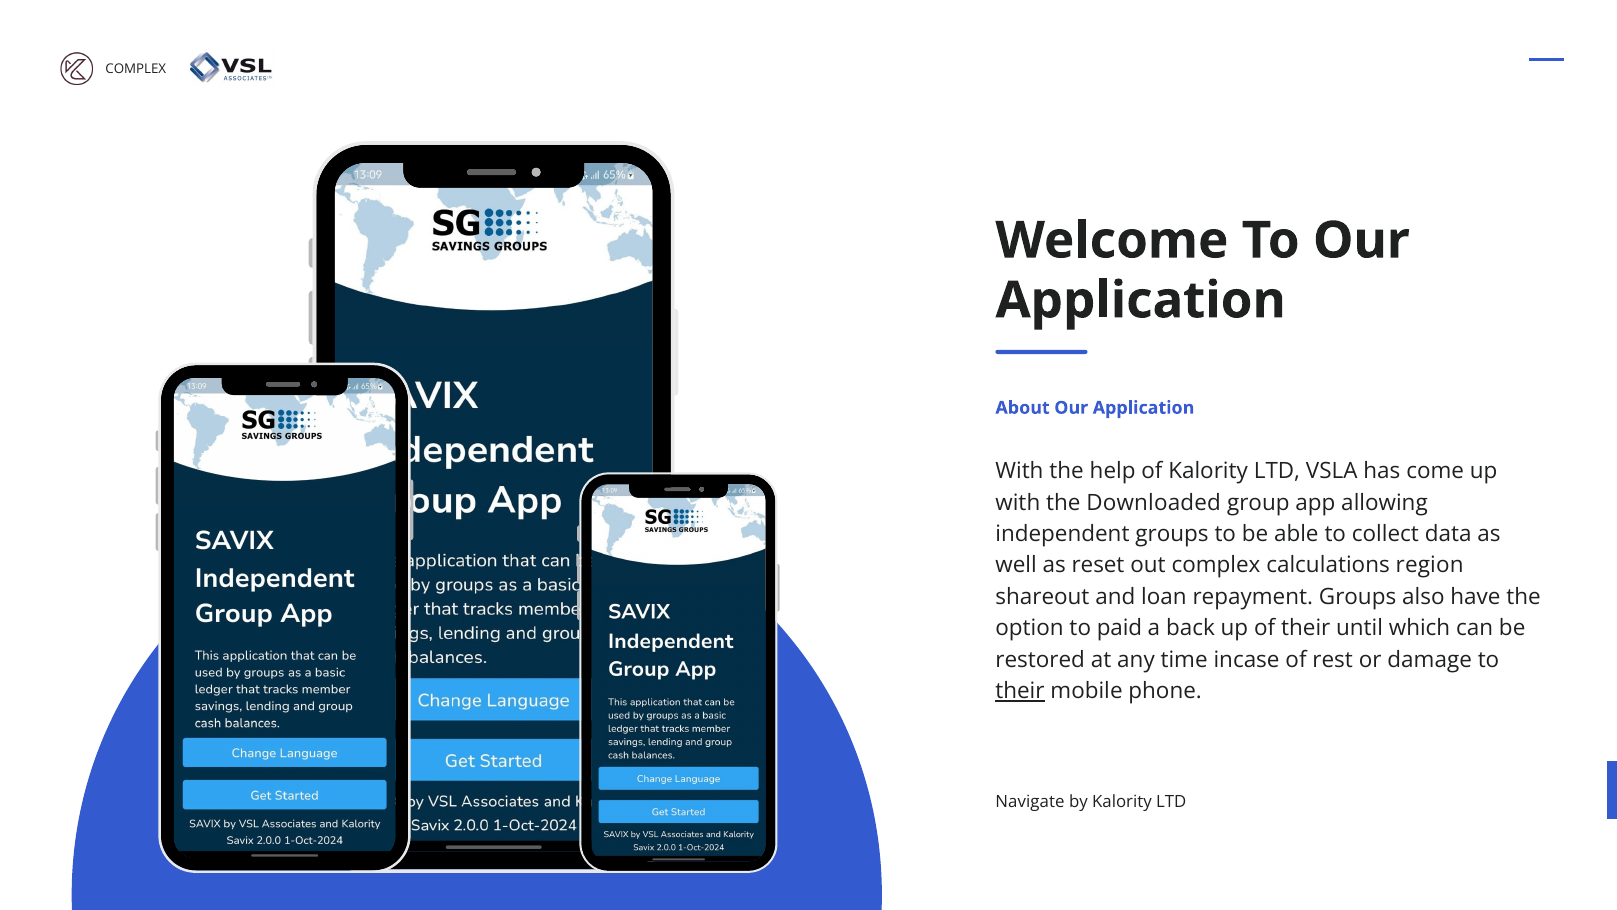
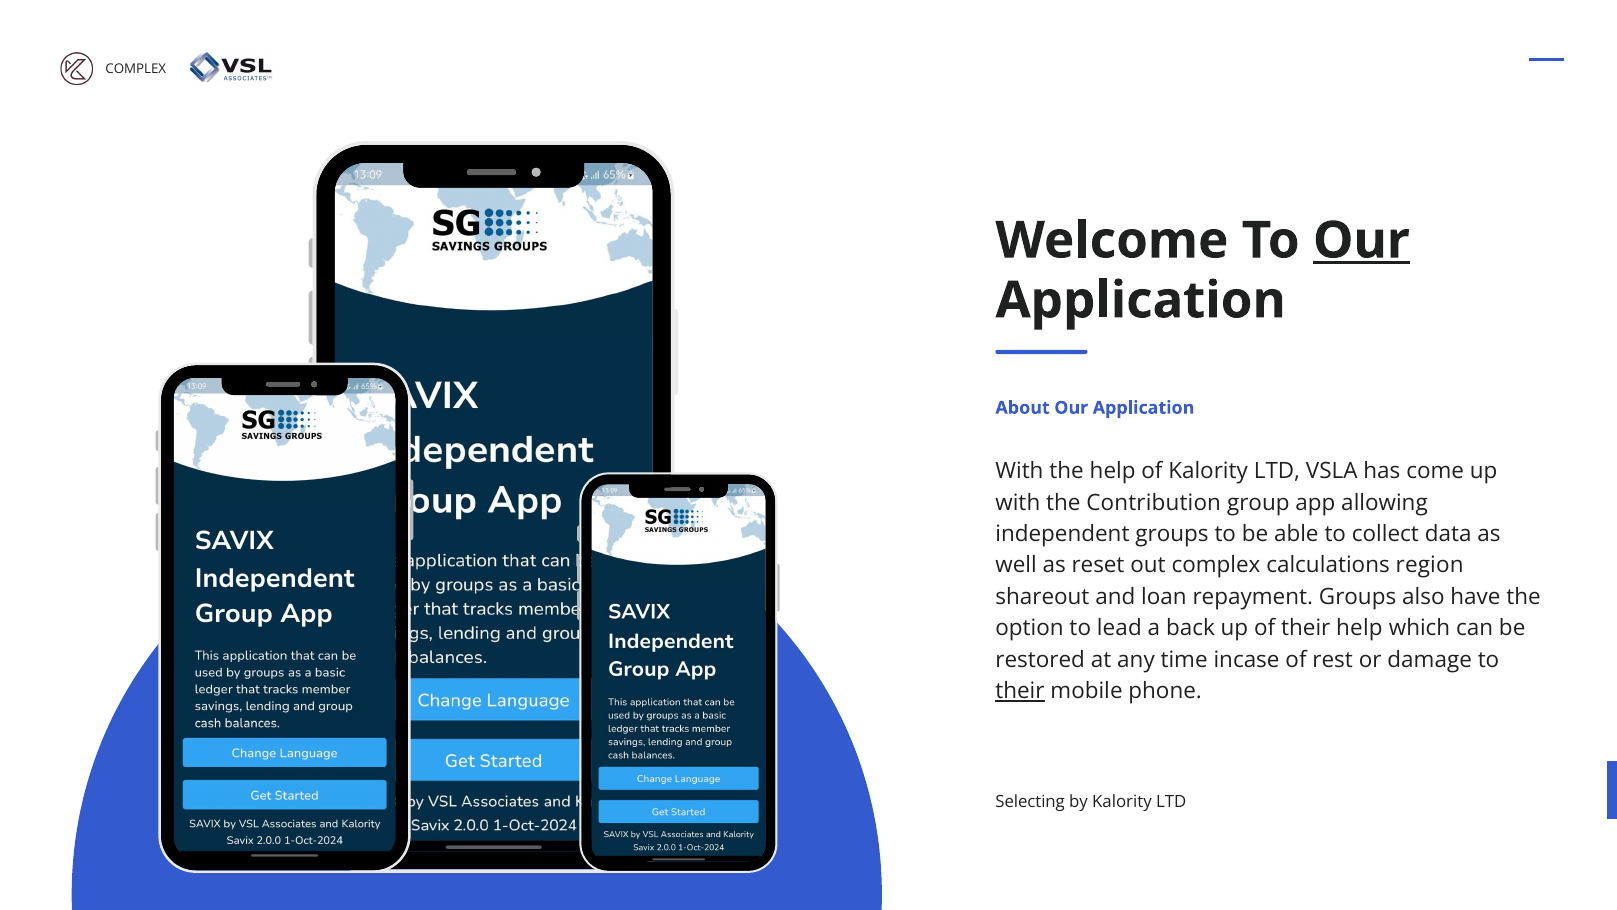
Our at (1361, 240) underline: none -> present
Downloaded: Downloaded -> Contribution
paid: paid -> lead
their until: until -> help
Navigate: Navigate -> Selecting
